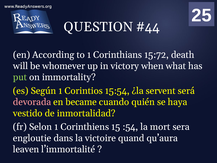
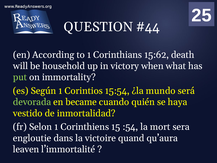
15:72: 15:72 -> 15:62
whomever: whomever -> household
servent: servent -> mundo
devorada colour: pink -> light green
